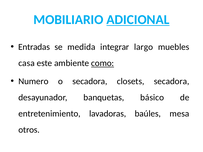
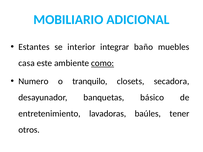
ADICIONAL underline: present -> none
Entradas: Entradas -> Estantes
medida: medida -> interior
largo: largo -> baño
o secadora: secadora -> tranquilo
mesa: mesa -> tener
